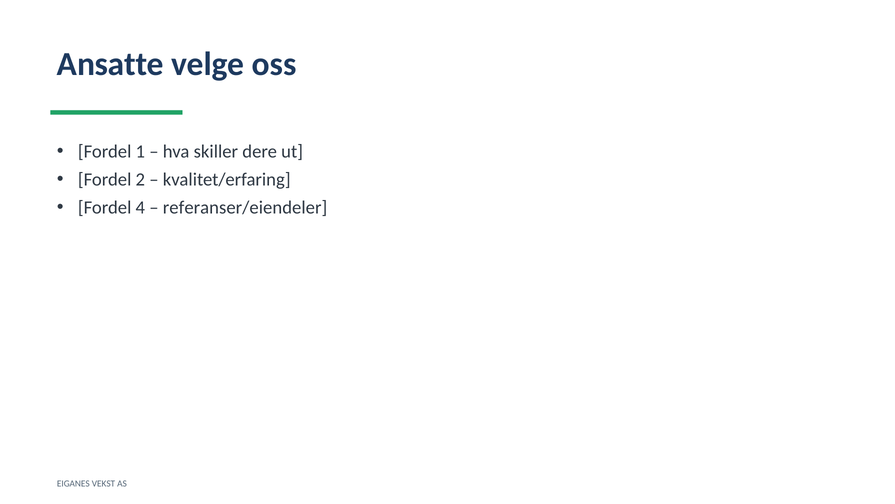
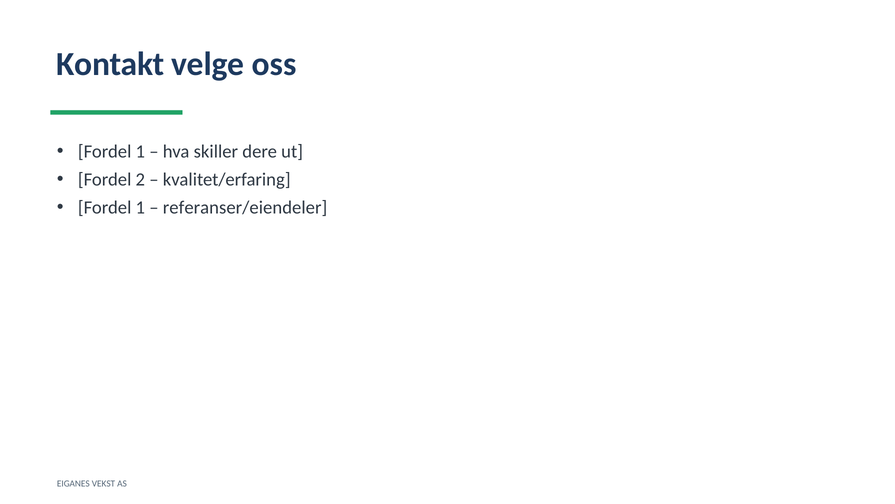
Ansatte: Ansatte -> Kontakt
4 at (140, 208): 4 -> 1
